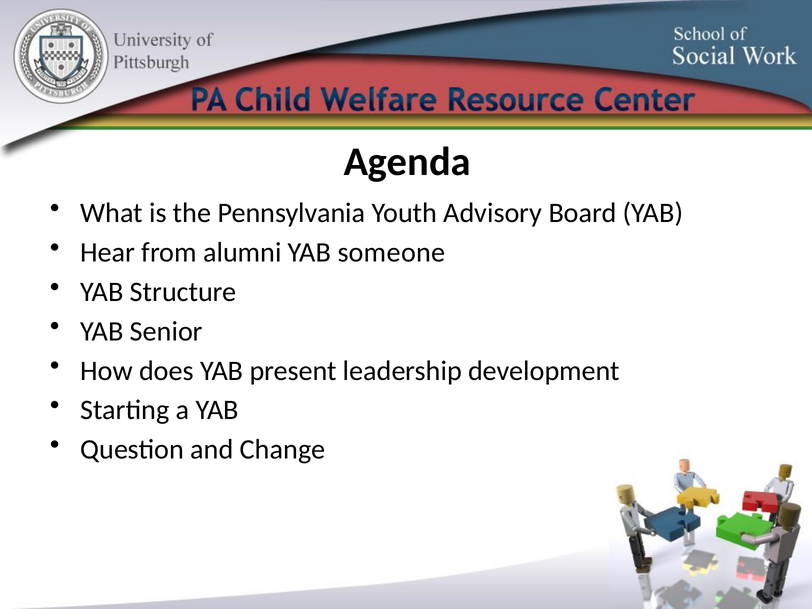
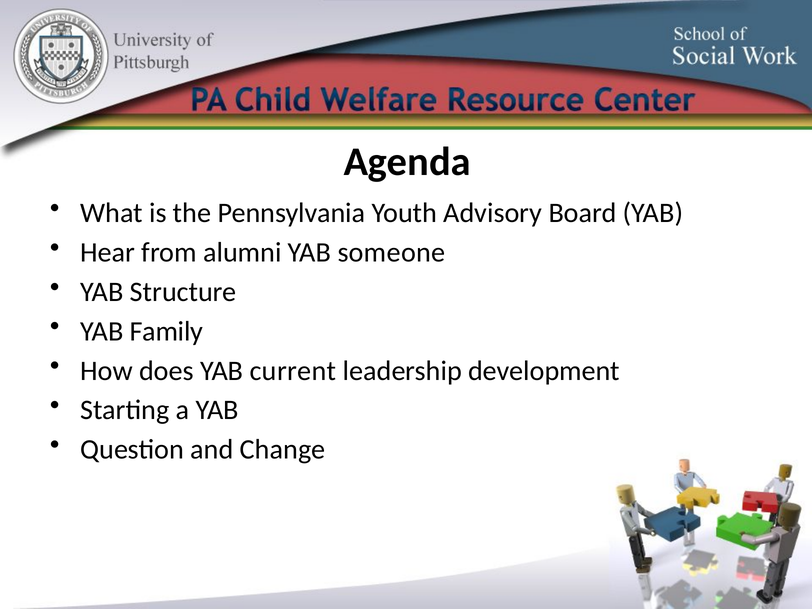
Senior: Senior -> Family
present: present -> current
